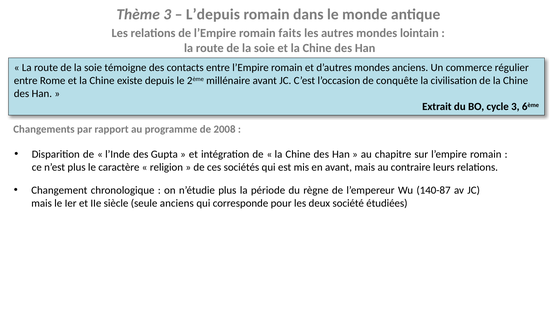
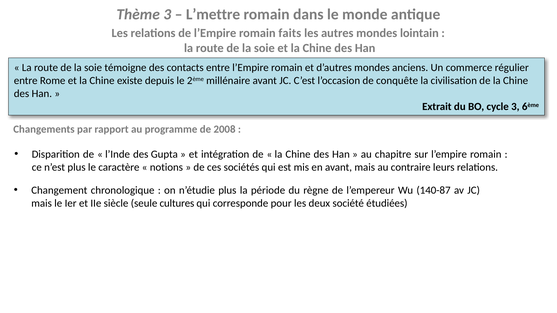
L’depuis: L’depuis -> L’mettre
religion: religion -> notions
seule anciens: anciens -> cultures
